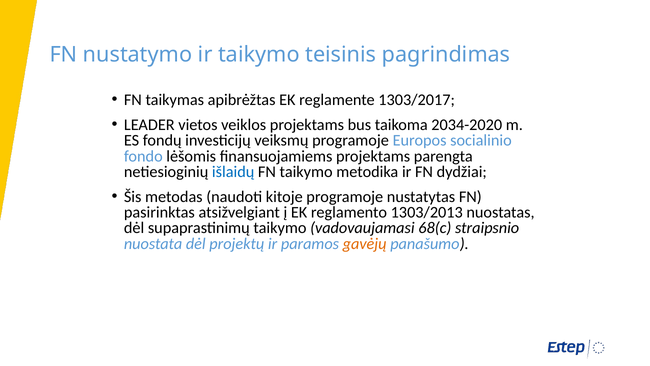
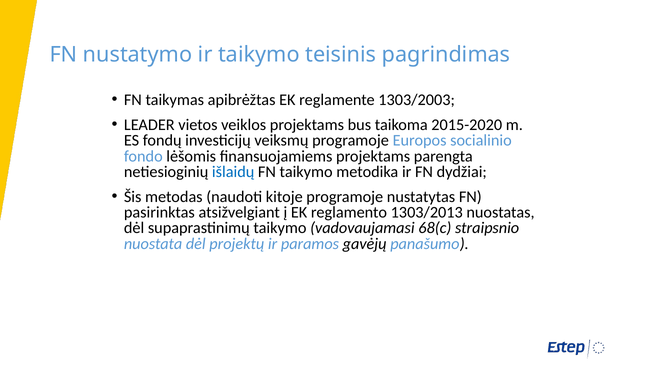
1303/2017: 1303/2017 -> 1303/2003
2034-2020: 2034-2020 -> 2015-2020
gavėjų colour: orange -> black
